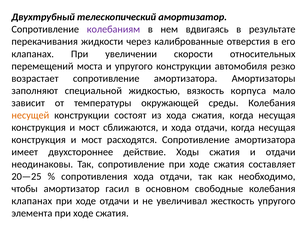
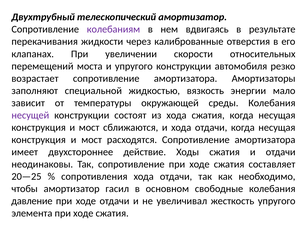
корпуса: корпуса -> энергии
несущей colour: orange -> purple
клапанах at (32, 201): клапанах -> давление
